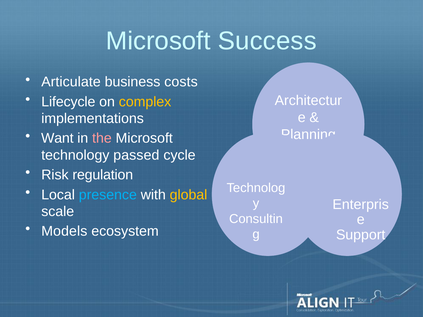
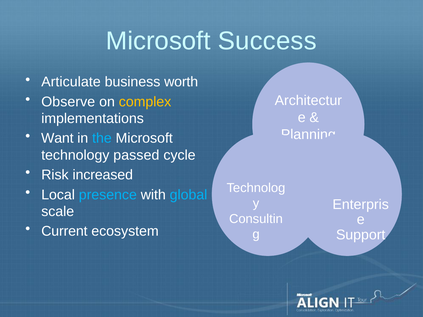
costs: costs -> worth
Lifecycle: Lifecycle -> Observe
the colour: pink -> light blue
regulation: regulation -> increased
global colour: yellow -> light blue
Models: Models -> Current
